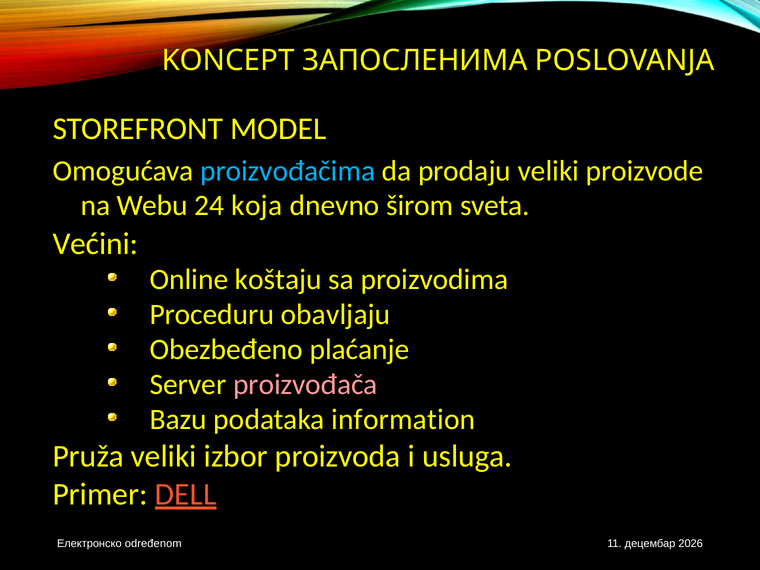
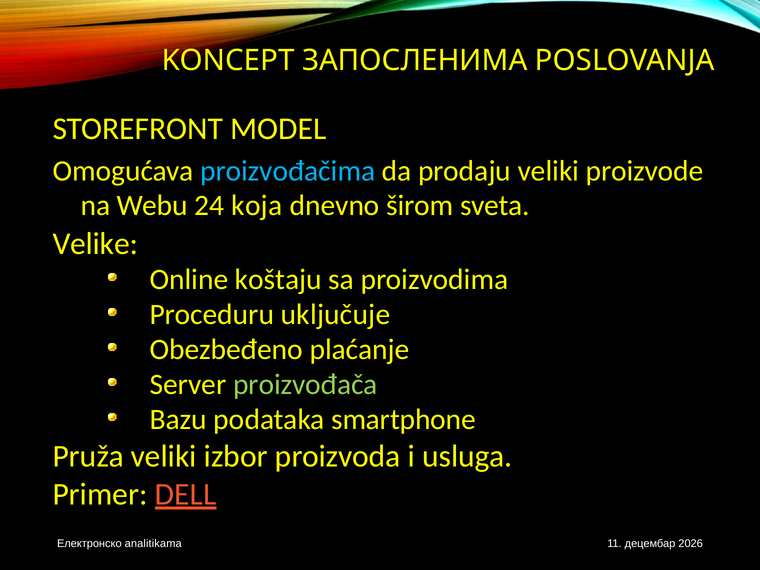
Većini: Većini -> Velike
obavljaju: obavljaju -> uključuje
proizvođača colour: pink -> light green
information: information -> smartphone
određenom: određenom -> analitikama
